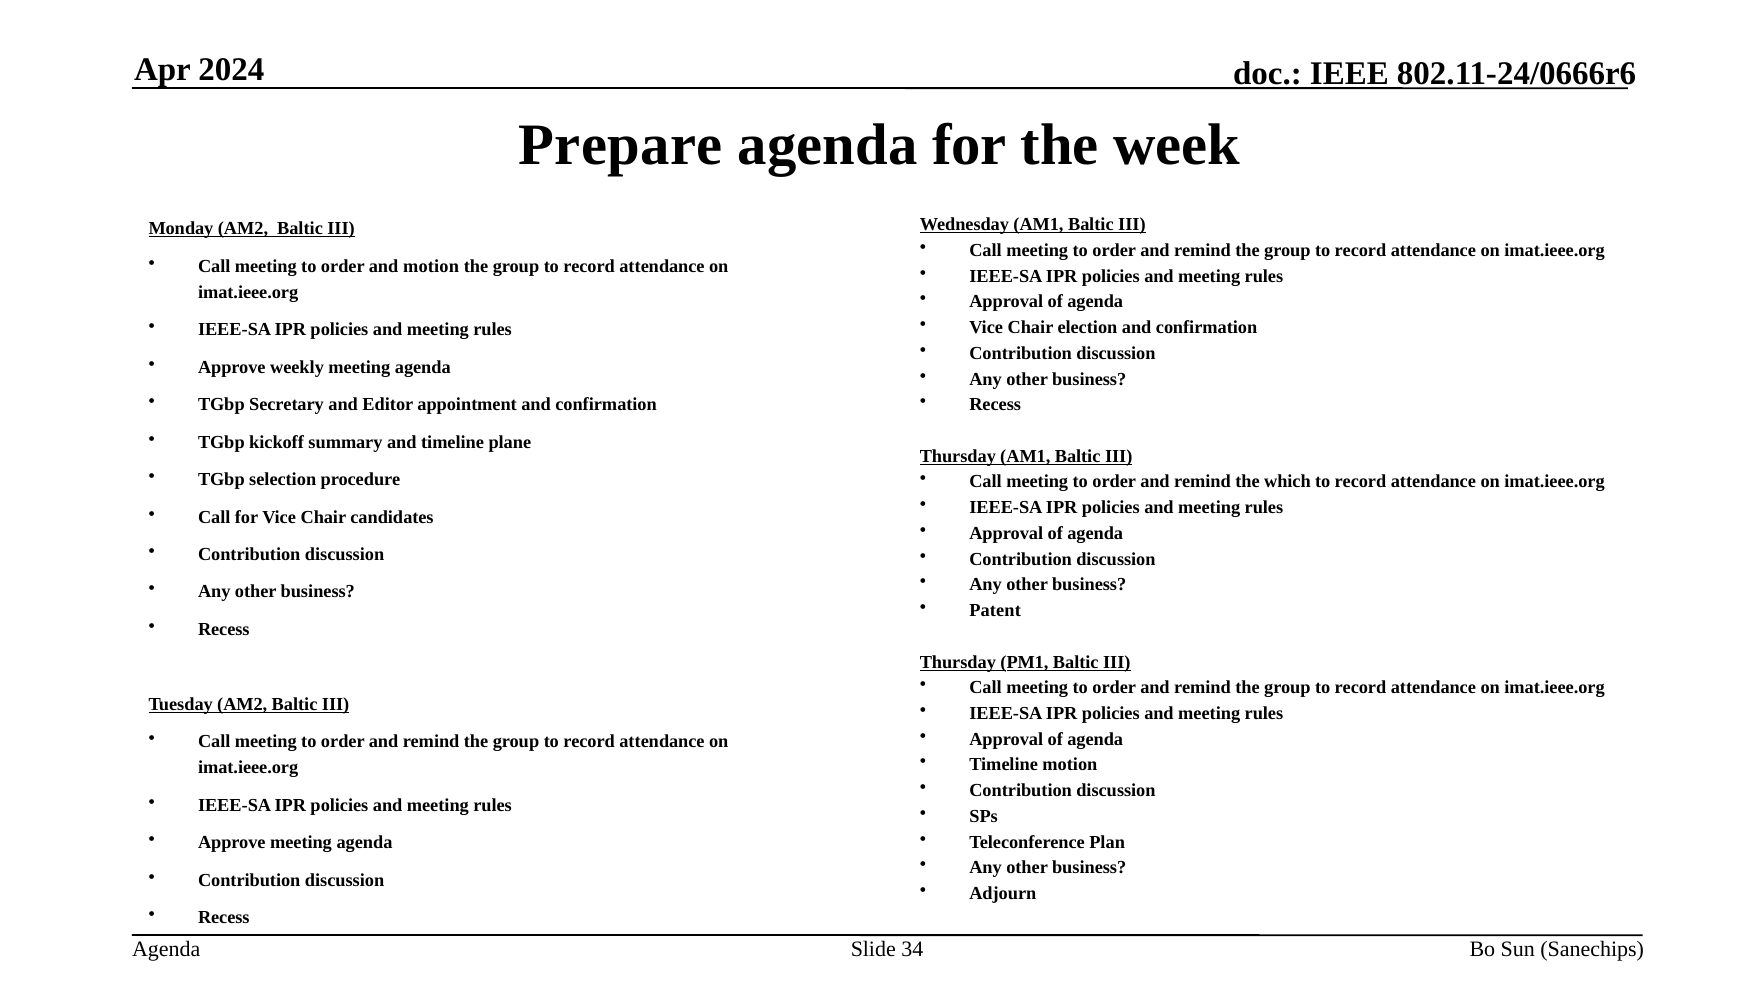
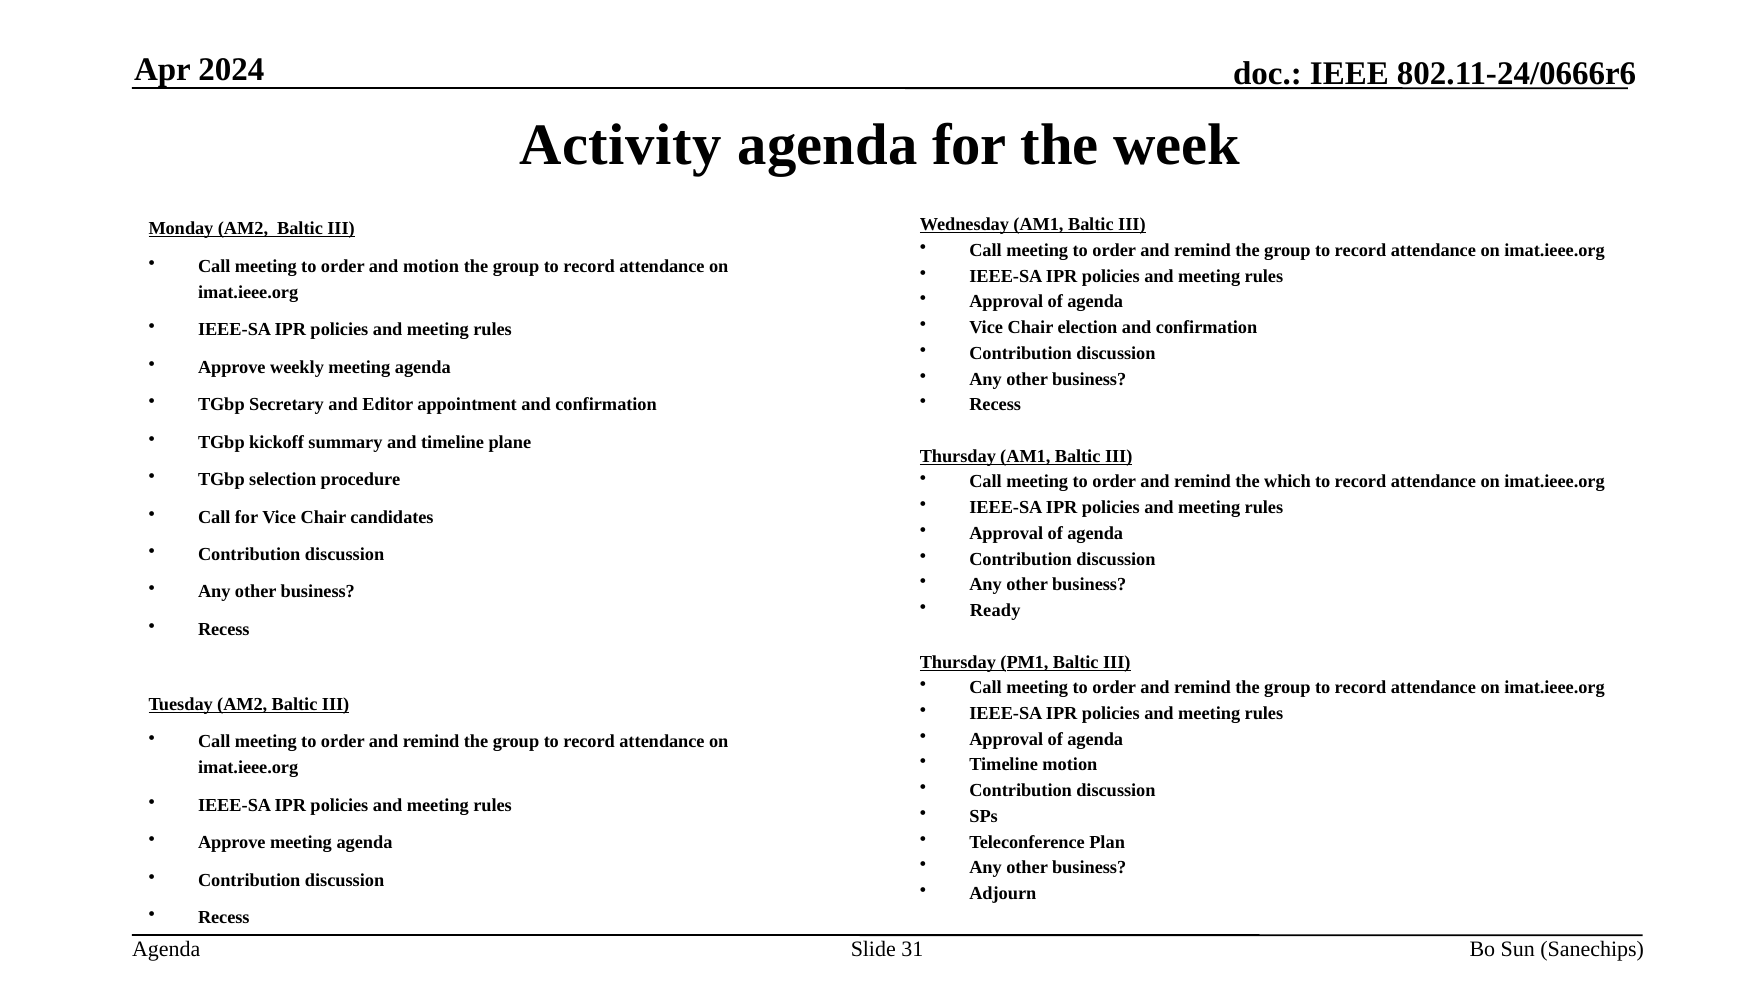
Prepare: Prepare -> Activity
Patent: Patent -> Ready
34: 34 -> 31
